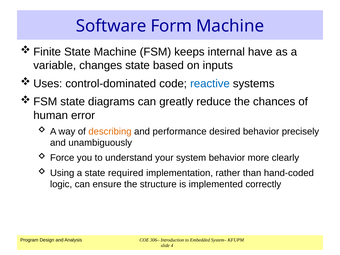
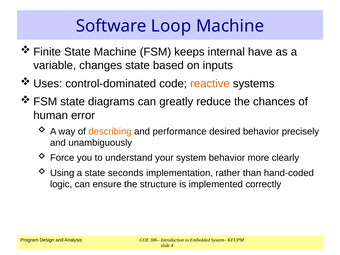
Form: Form -> Loop
reactive colour: blue -> orange
required: required -> seconds
